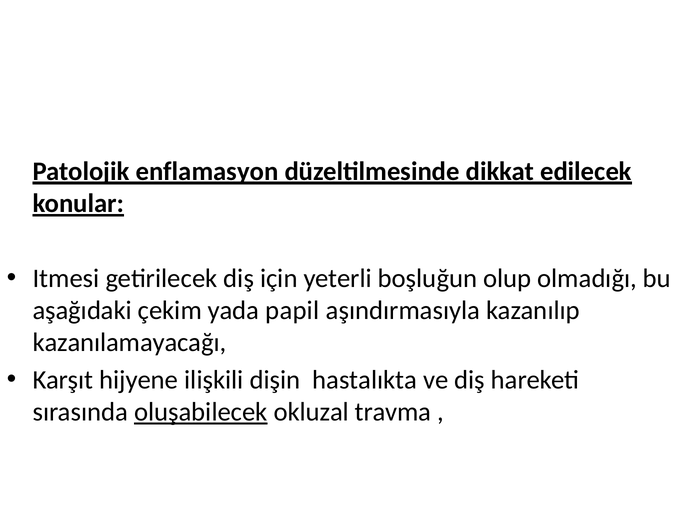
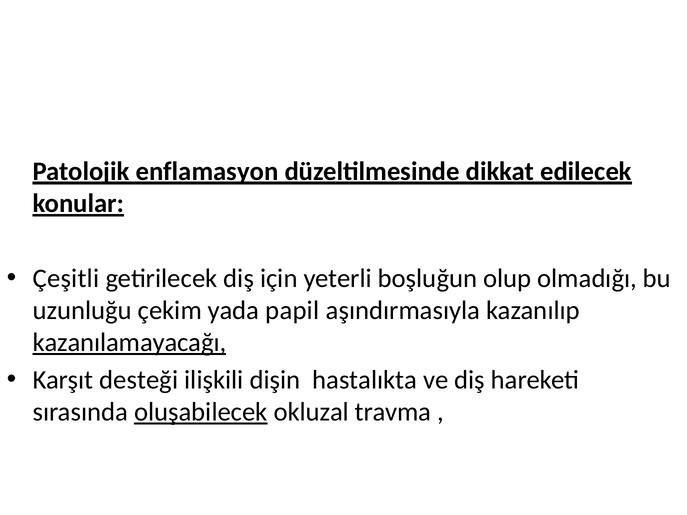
Itmesi: Itmesi -> Çeşitli
aşağıdaki: aşağıdaki -> uzunluğu
kazanılamayacağı underline: none -> present
hijyene: hijyene -> desteği
